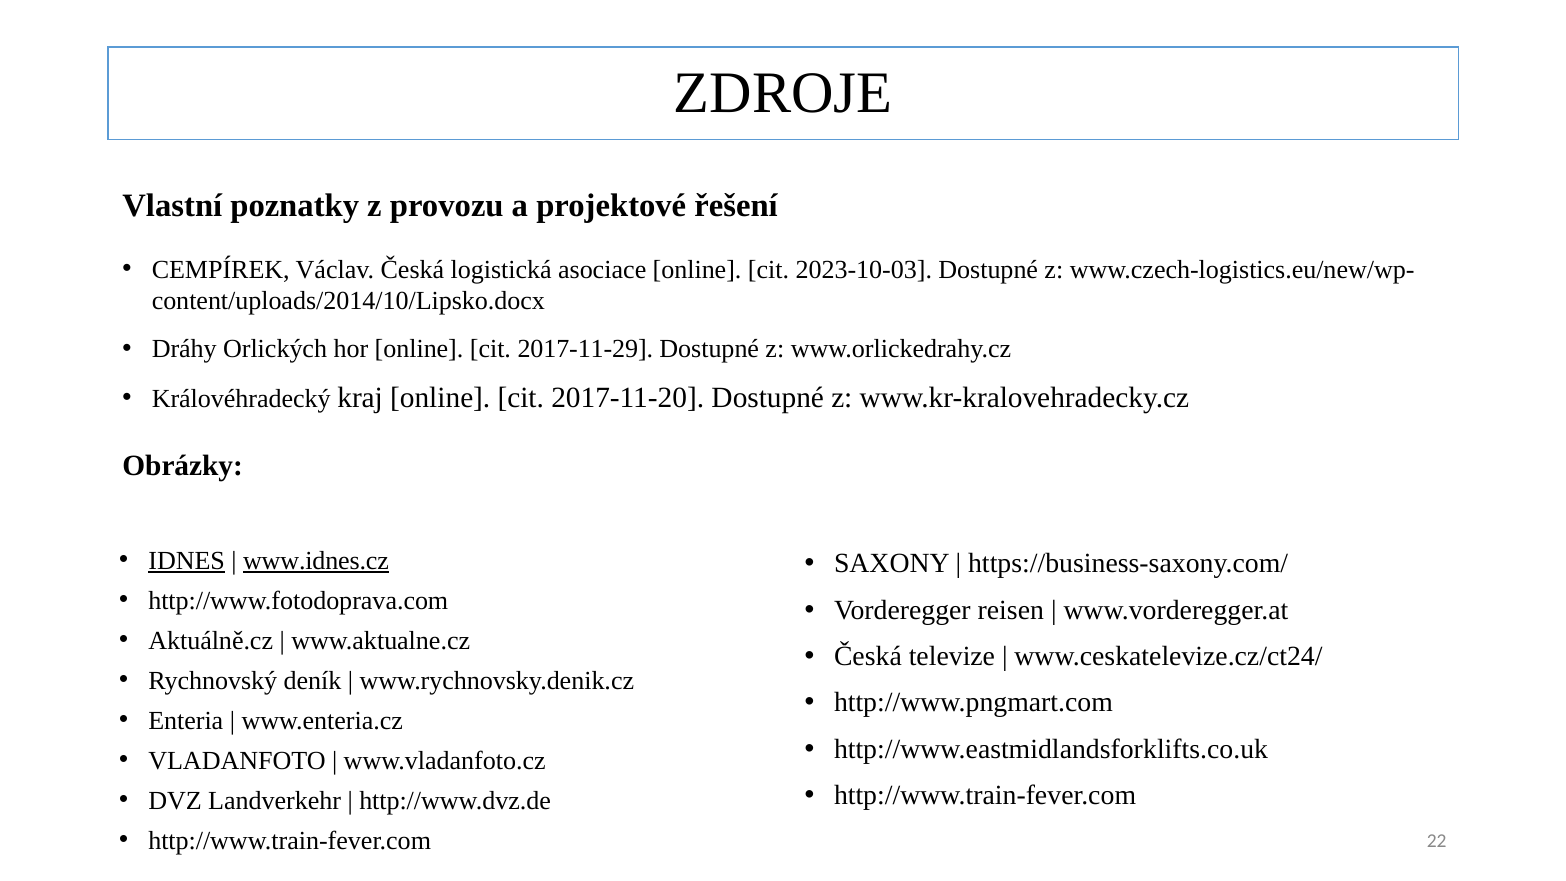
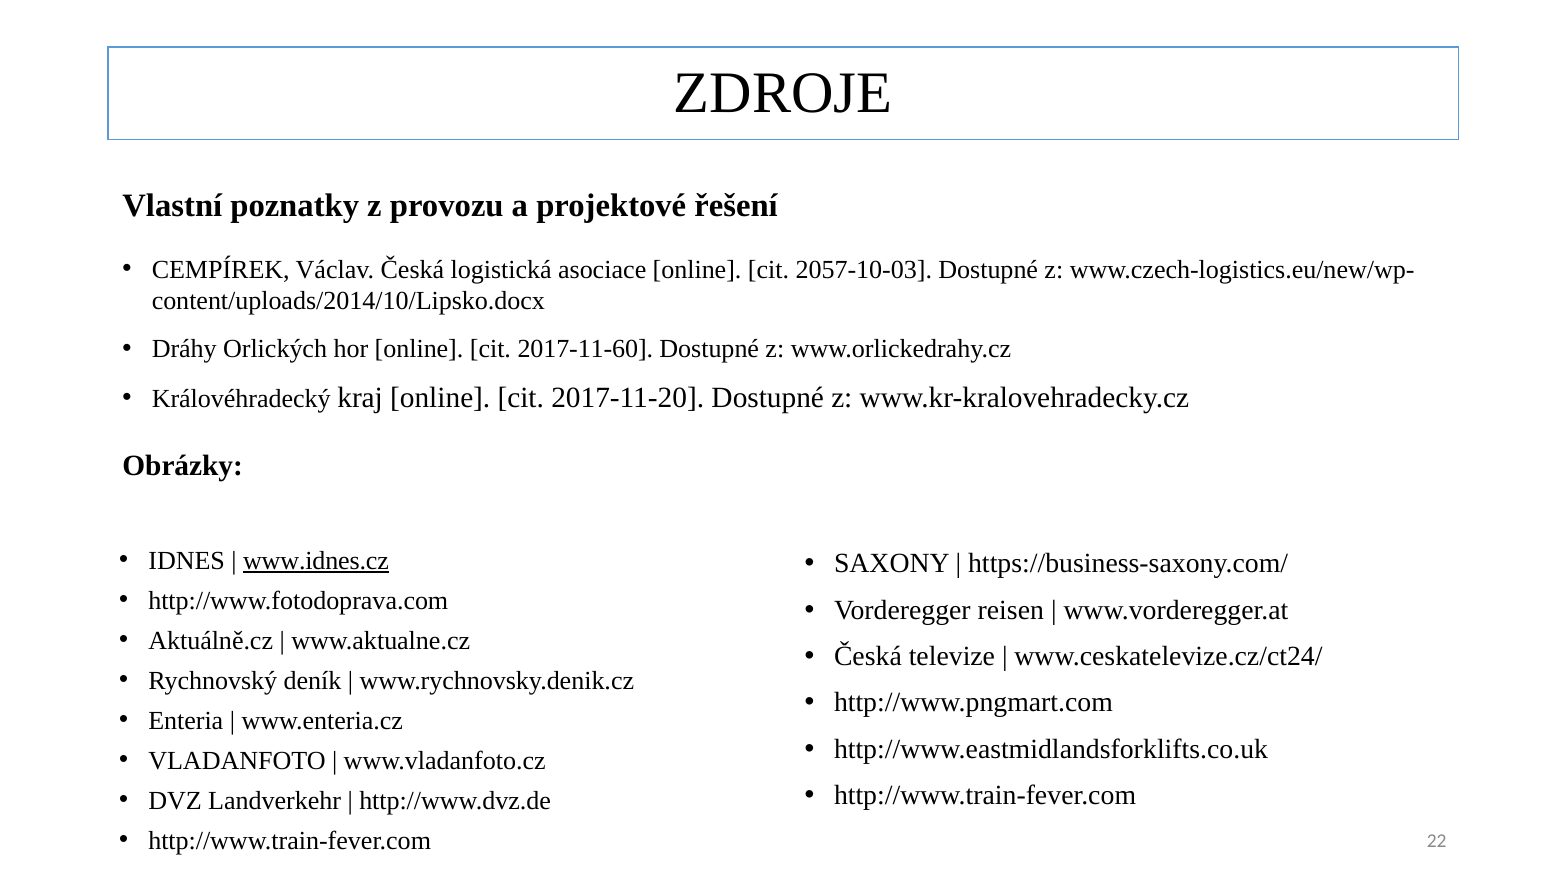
2023-10-03: 2023-10-03 -> 2057-10-03
2017-11-29: 2017-11-29 -> 2017-11-60
IDNES underline: present -> none
